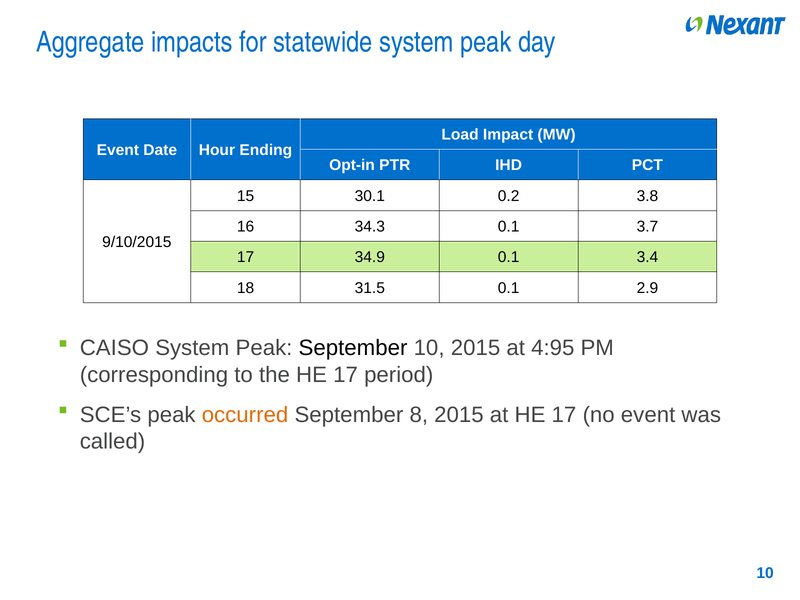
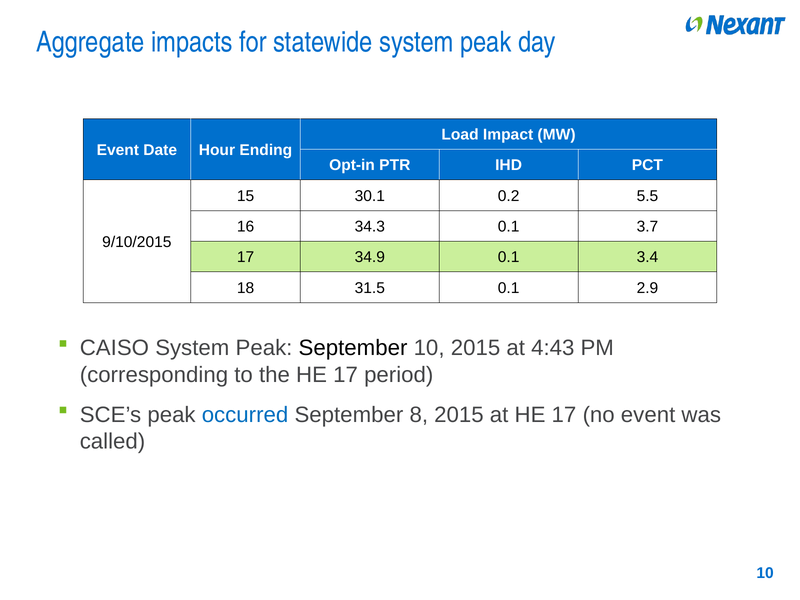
3.8: 3.8 -> 5.5
4:95: 4:95 -> 4:43
occurred colour: orange -> blue
